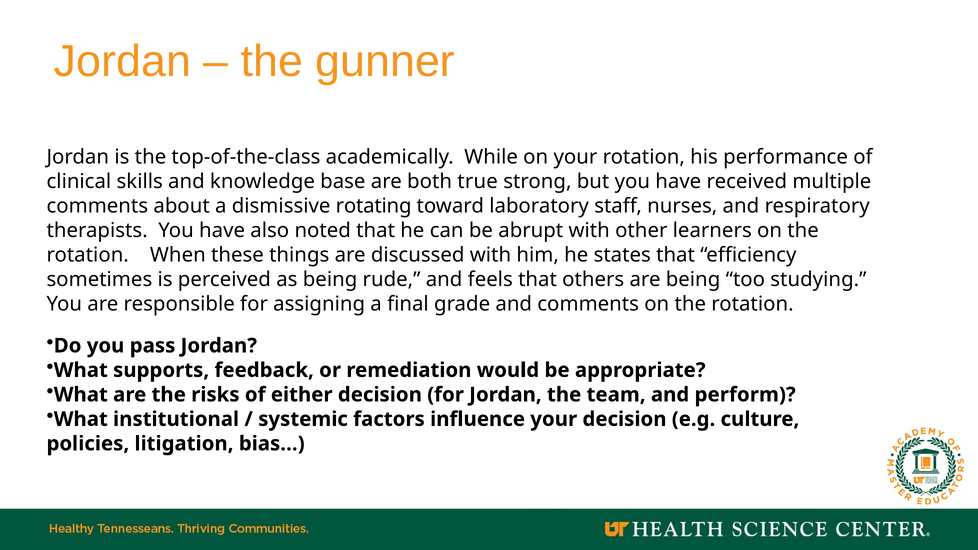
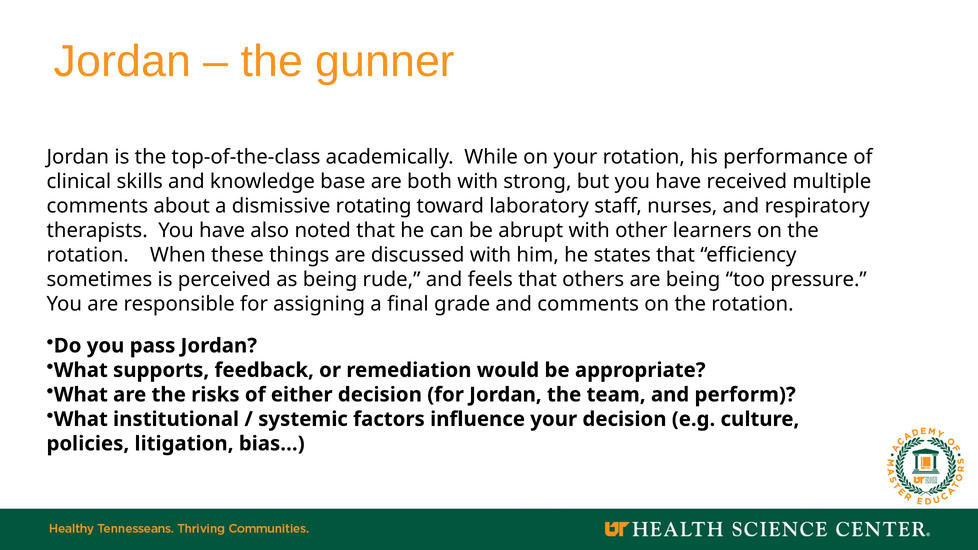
both true: true -> with
studying: studying -> pressure
